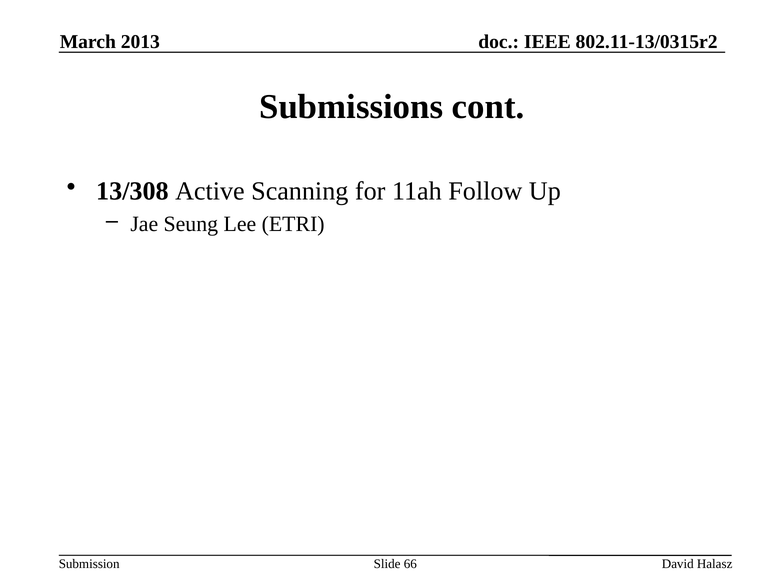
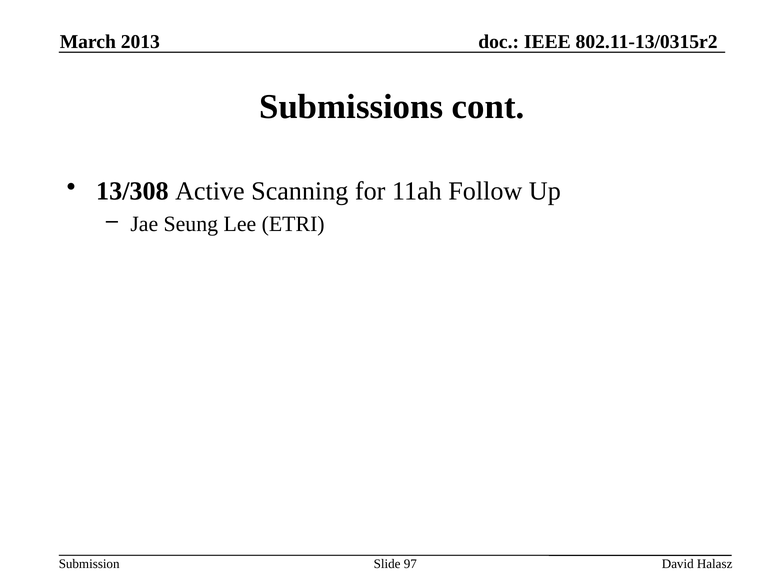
66: 66 -> 97
